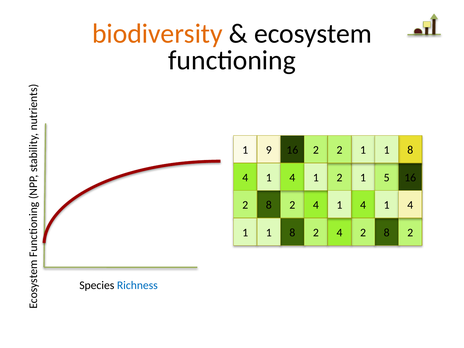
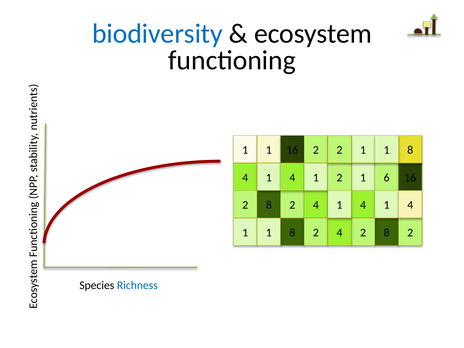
biodiversity colour: orange -> blue
9 at (269, 150): 9 -> 1
5: 5 -> 6
